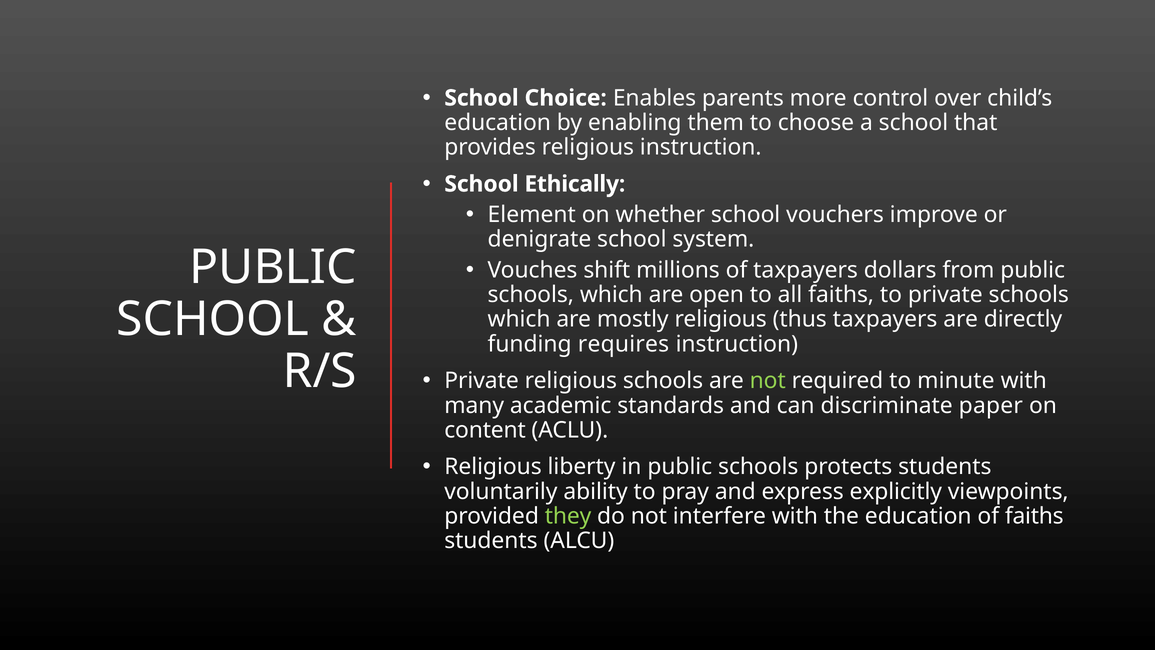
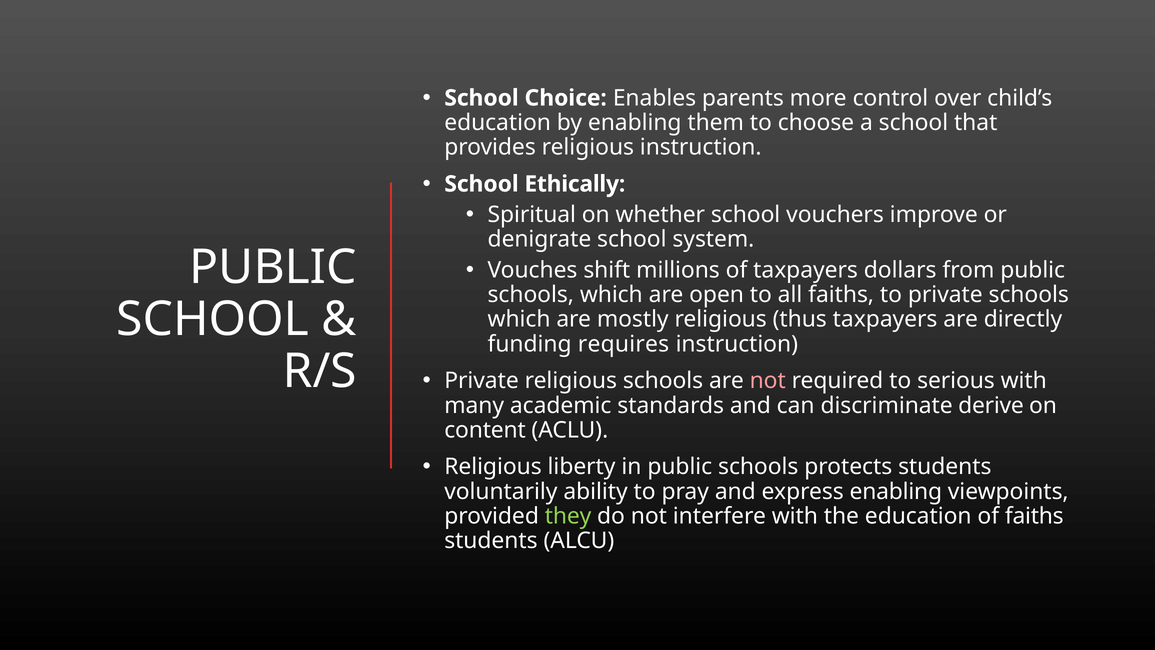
Element: Element -> Spiritual
not at (768, 381) colour: light green -> pink
minute: minute -> serious
paper: paper -> derive
express explicitly: explicitly -> enabling
